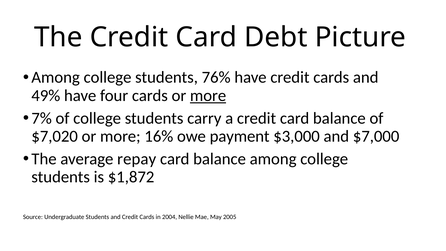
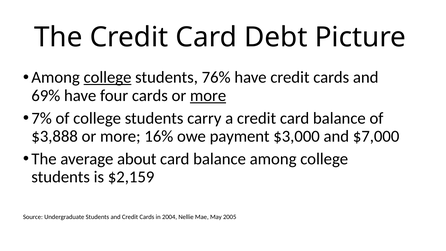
college at (108, 77) underline: none -> present
49%: 49% -> 69%
$7,020: $7,020 -> $3,888
repay: repay -> about
$1,872: $1,872 -> $2,159
